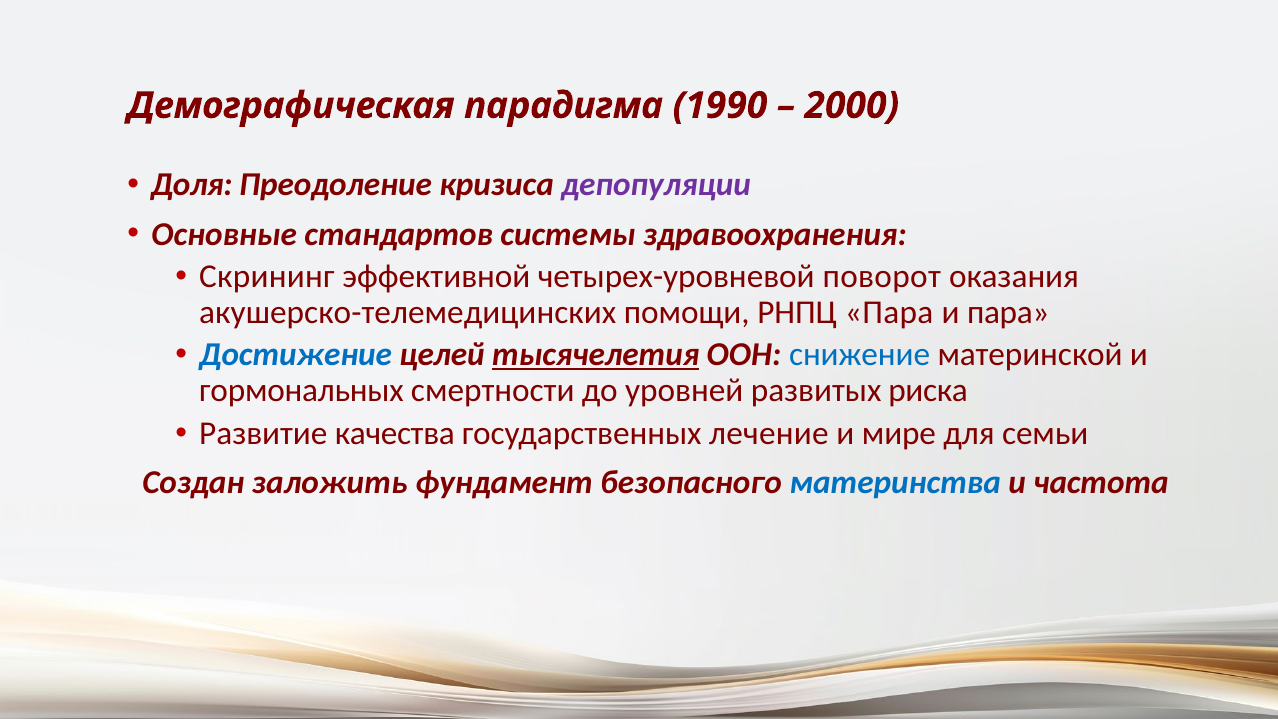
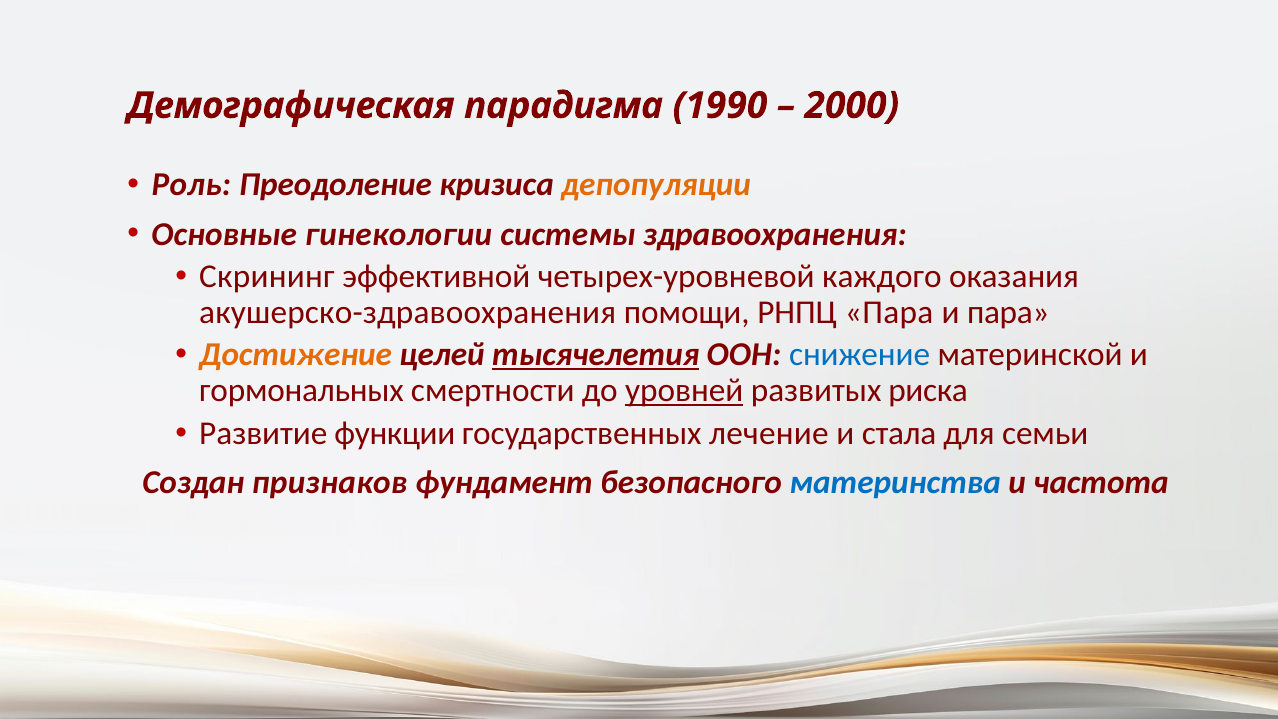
Доля: Доля -> Роль
депопуляции colour: purple -> orange
стандартов: стандартов -> гинекологии
поворот: поворот -> каждого
акушерско-телемедицинских: акушерско-телемедицинских -> акушерско-здравоохранения
Достижение colour: blue -> orange
уровней underline: none -> present
качества: качества -> функции
мире: мире -> стала
заложить: заложить -> признаков
